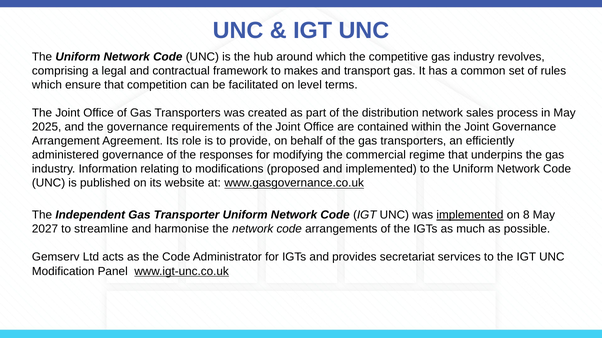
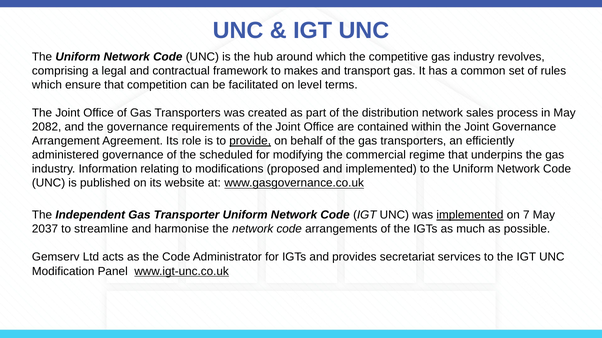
2025: 2025 -> 2082
provide underline: none -> present
responses: responses -> scheduled
8: 8 -> 7
2027: 2027 -> 2037
